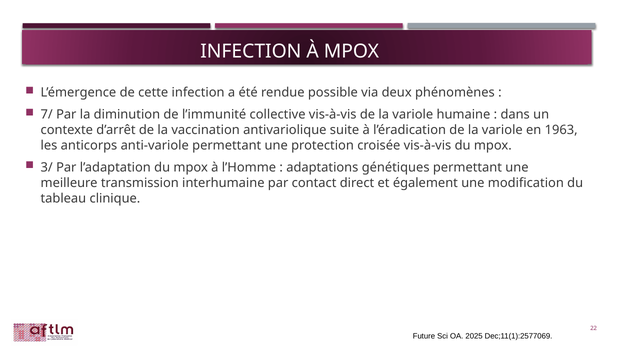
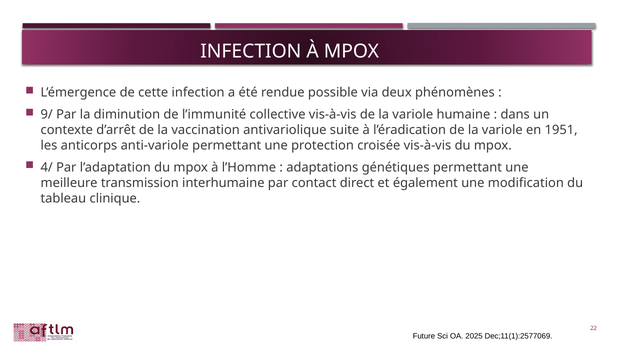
7/: 7/ -> 9/
1963: 1963 -> 1951
3/: 3/ -> 4/
